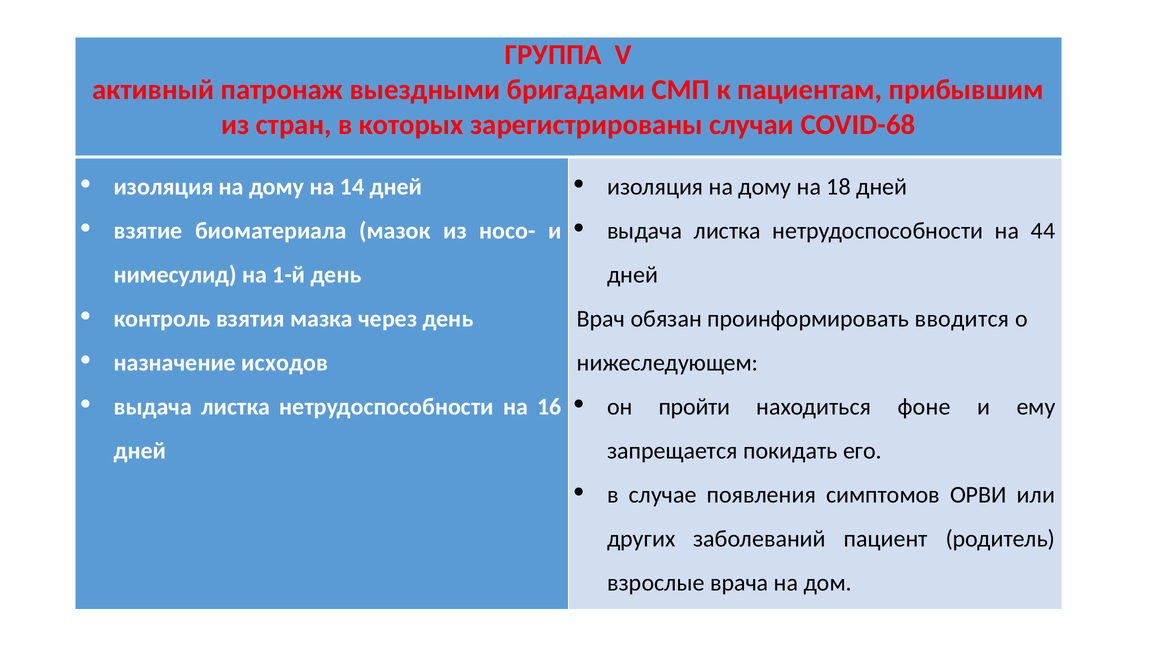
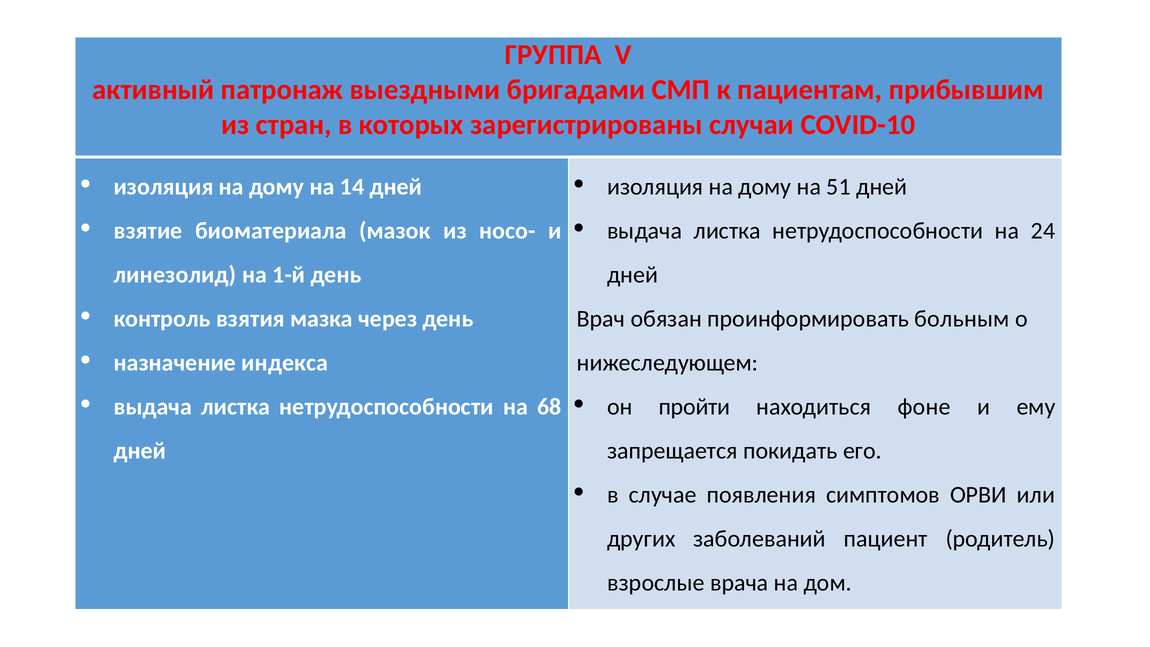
COVID-68: COVID-68 -> COVID-10
18: 18 -> 51
44: 44 -> 24
нимесулид: нимесулид -> линезолид
вводится: вводится -> больным
исходов: исходов -> индекса
16: 16 -> 68
